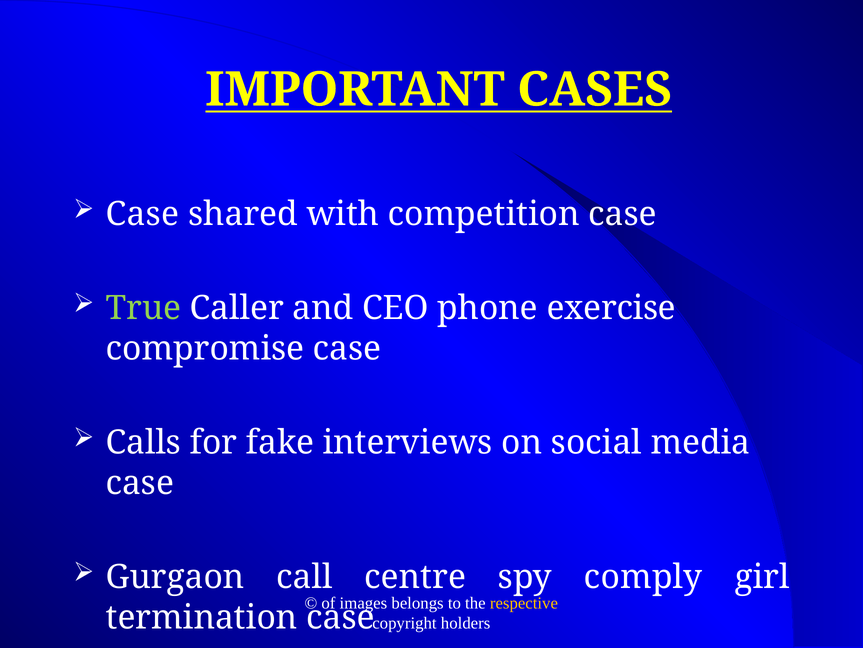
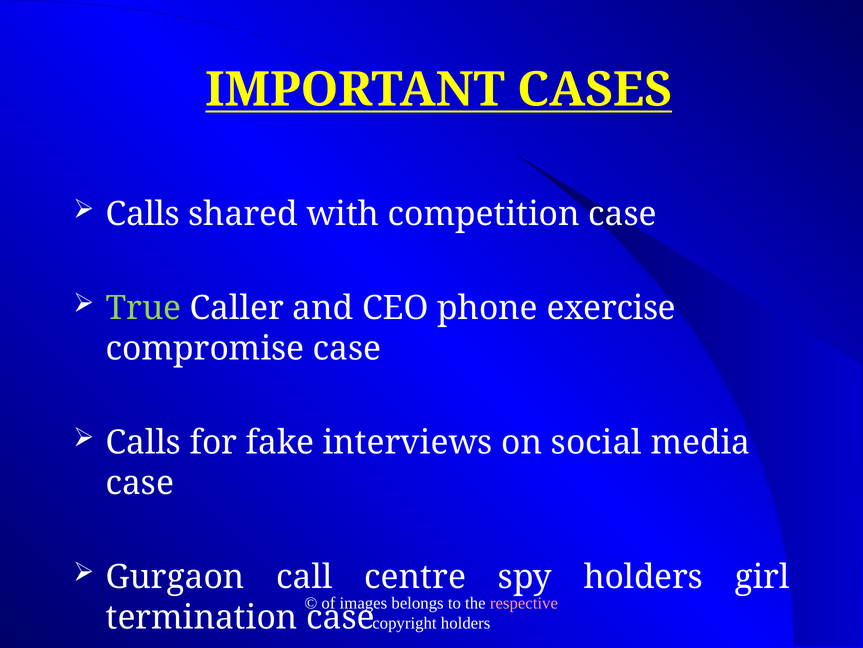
Case at (143, 214): Case -> Calls
spy comply: comply -> holders
respective colour: yellow -> pink
